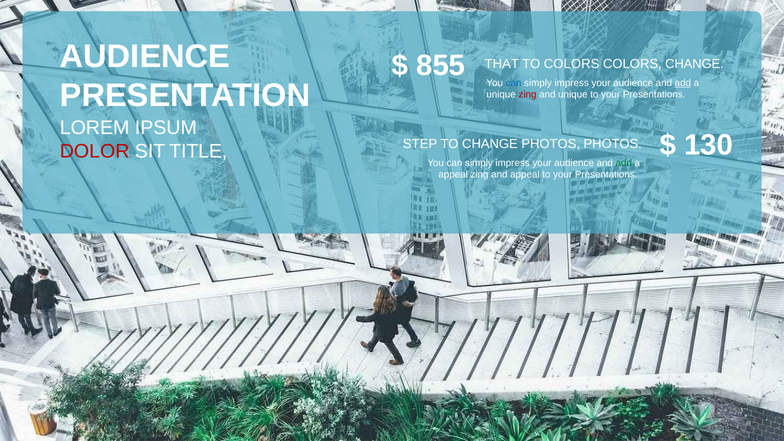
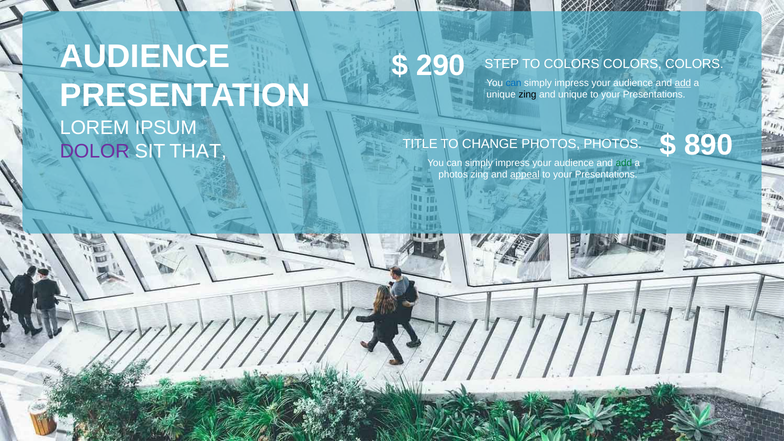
855: 855 -> 290
THAT: THAT -> STEP
CHANGE at (694, 64): CHANGE -> COLORS
zing at (527, 95) colour: red -> black
130: 130 -> 890
STEP: STEP -> TITLE
DOLOR colour: red -> purple
TITLE: TITLE -> THAT
appeal at (453, 175): appeal -> photos
appeal at (525, 175) underline: none -> present
